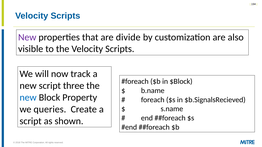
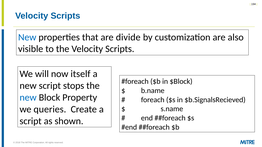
New at (27, 37) colour: purple -> blue
track: track -> itself
three: three -> stops
